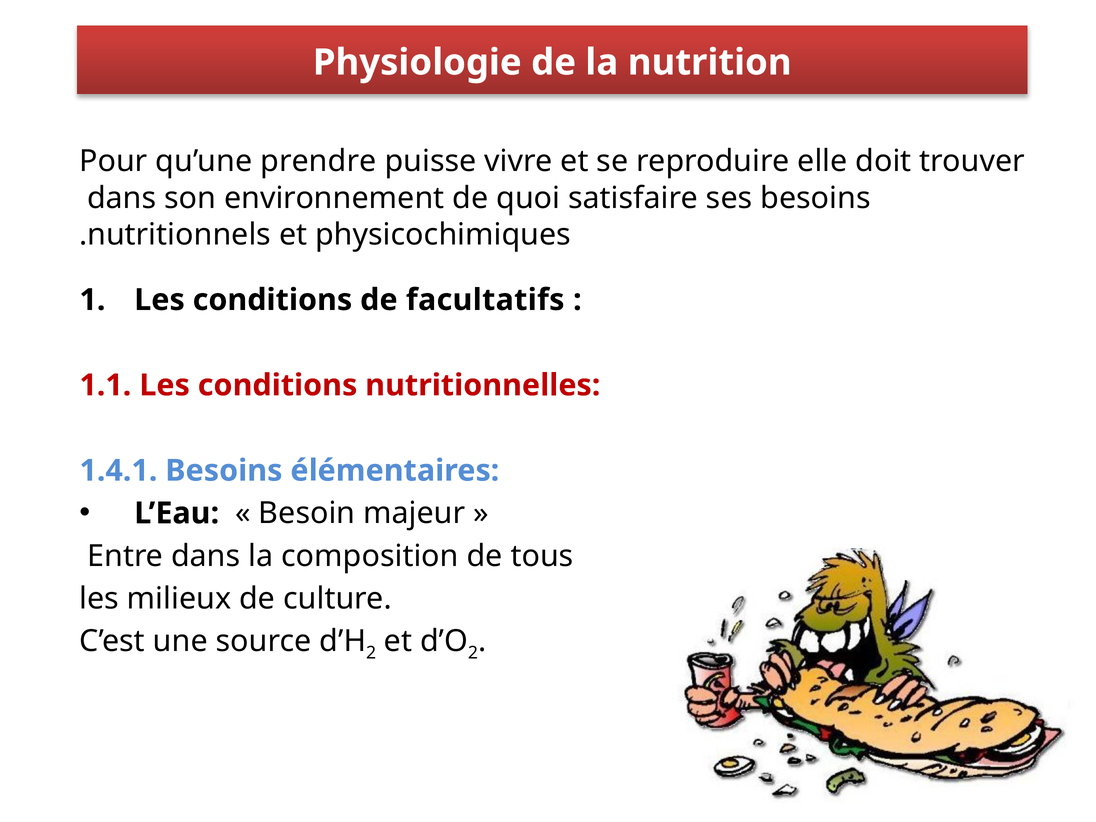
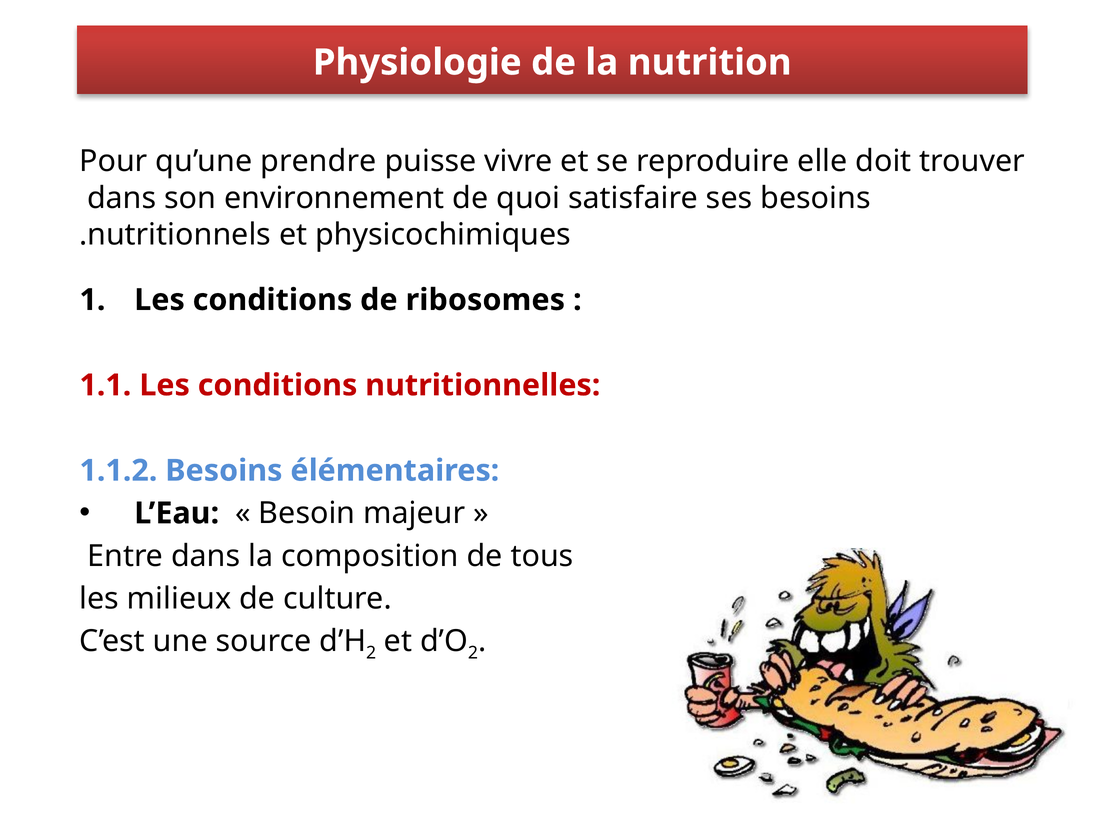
facultatifs: facultatifs -> ribosomes
1.4.1: 1.4.1 -> 1.1.2
